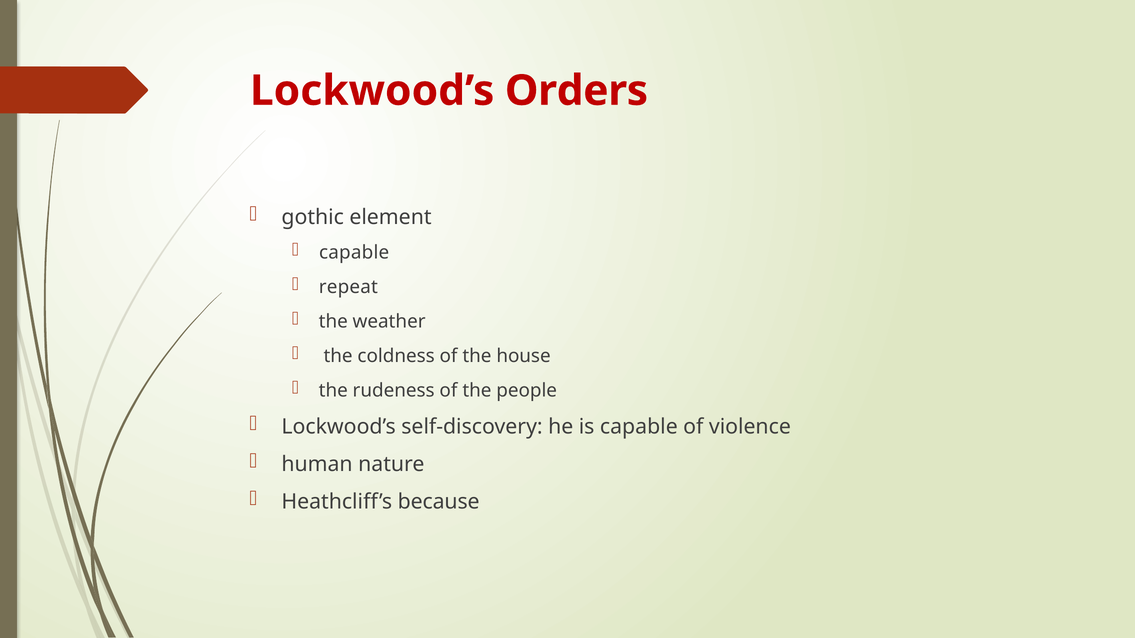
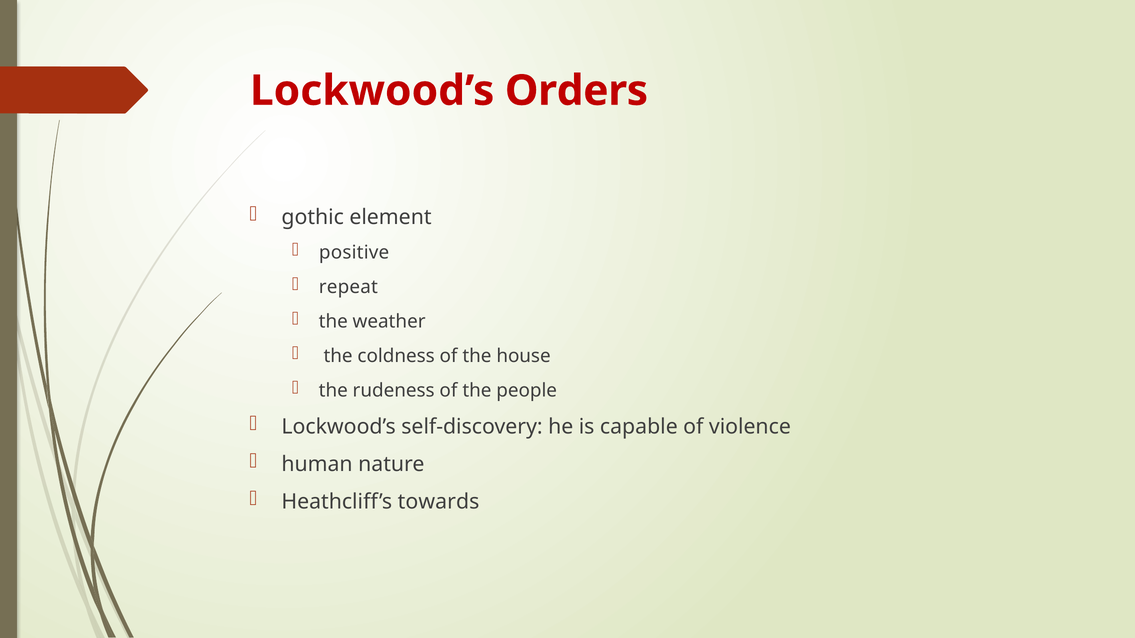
capable at (354, 253): capable -> positive
because: because -> towards
